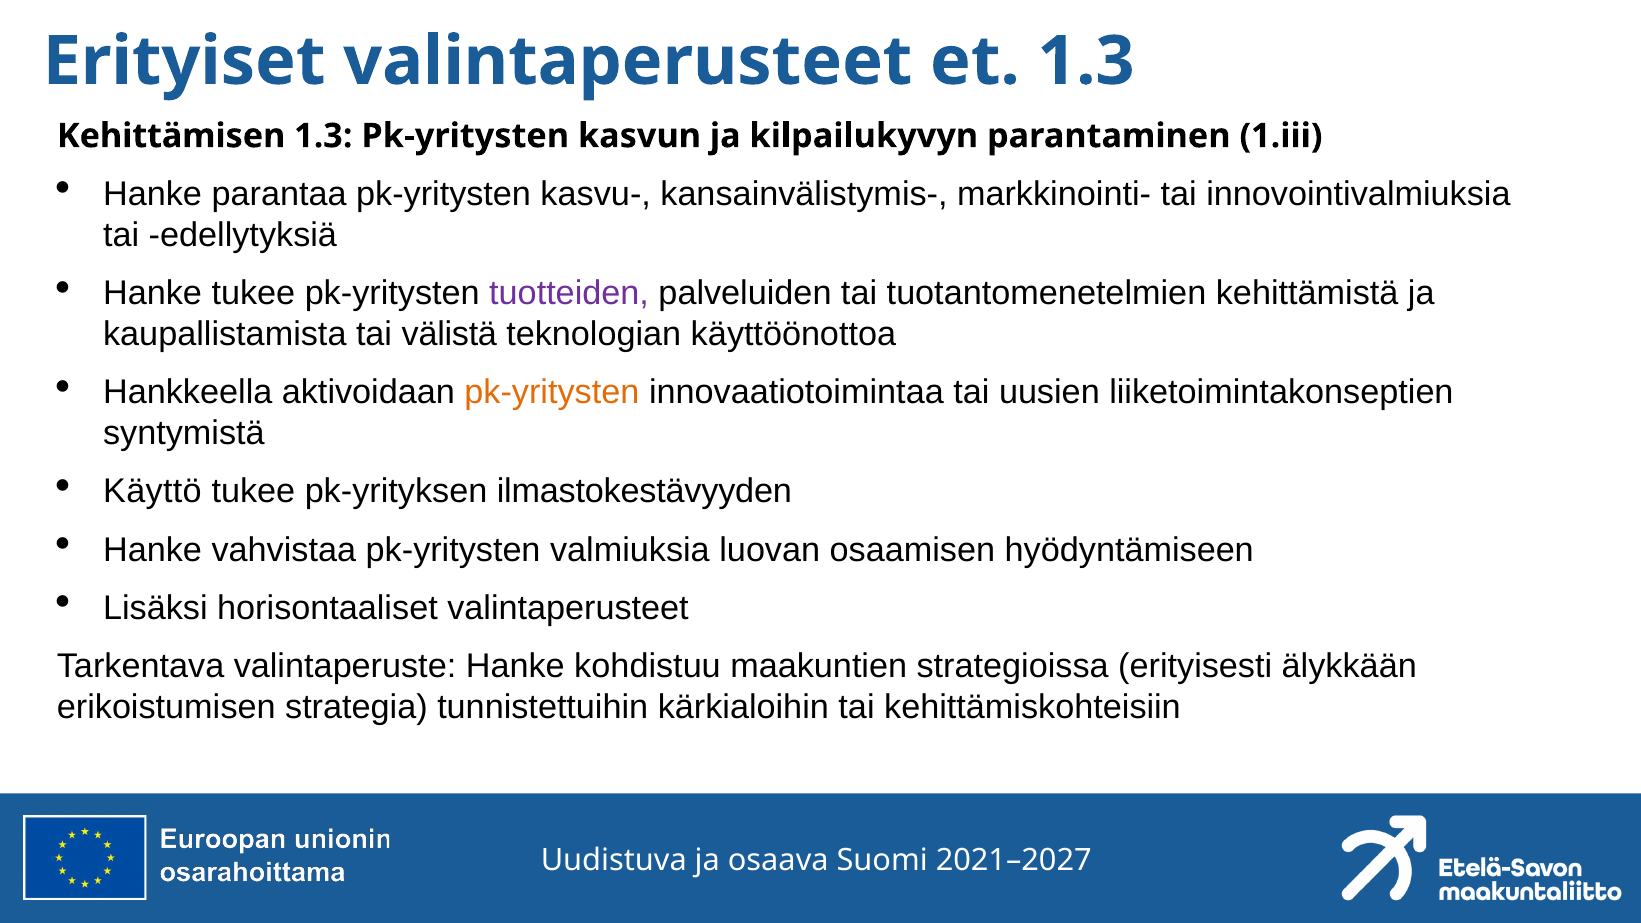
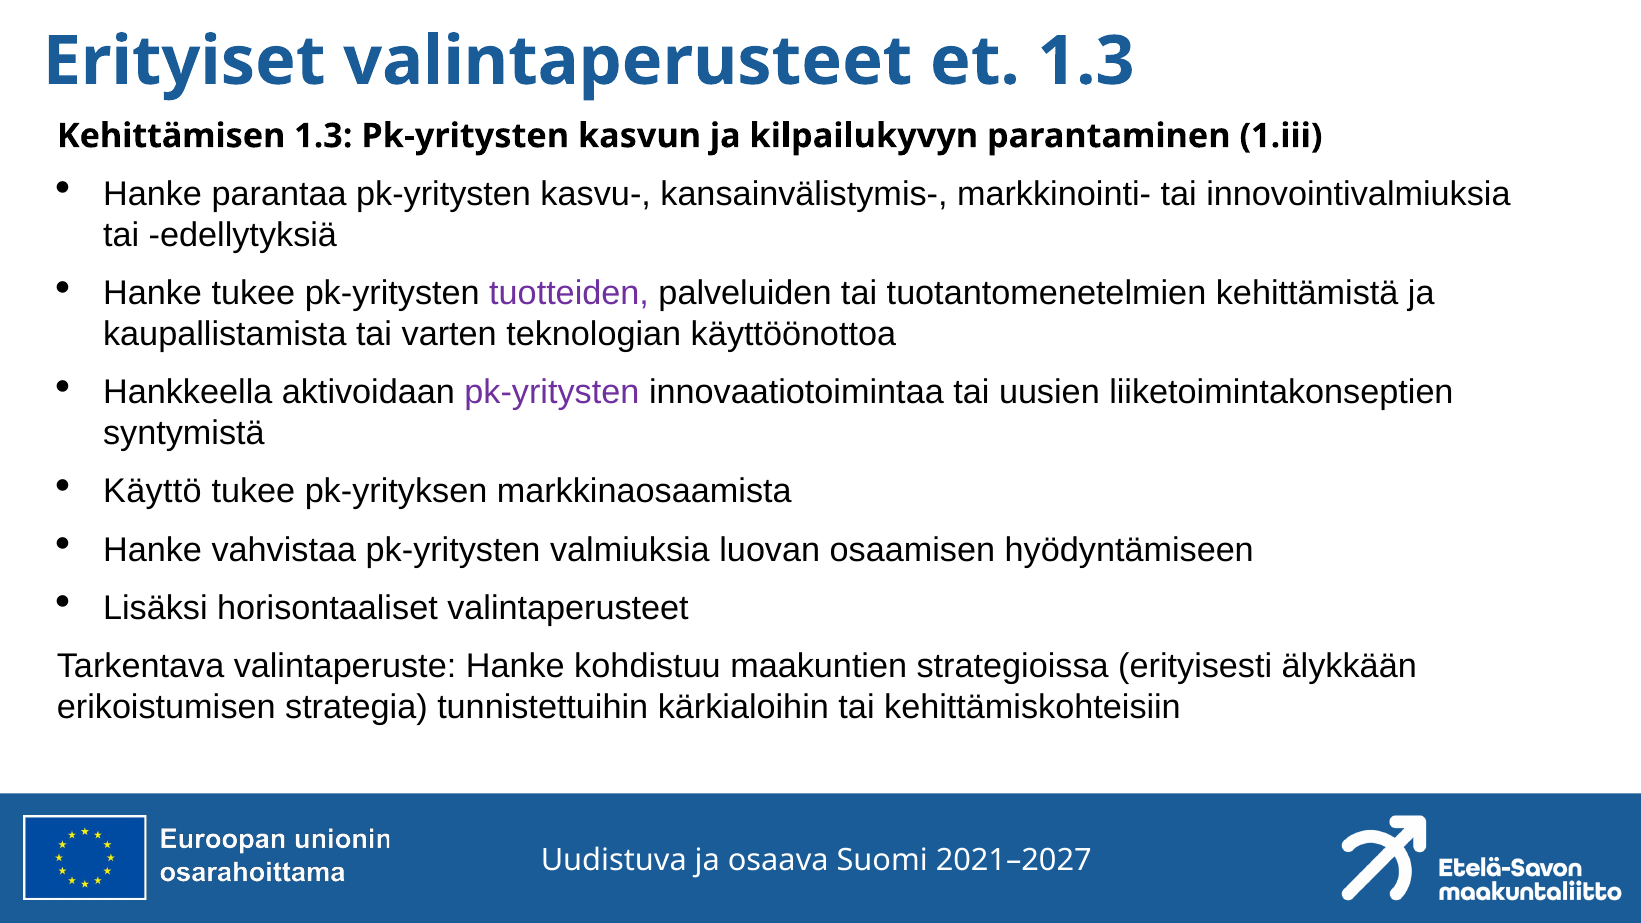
välistä: välistä -> varten
pk-yritysten at (552, 392) colour: orange -> purple
ilmastokestävyyden: ilmastokestävyyden -> markkinaosaamista
